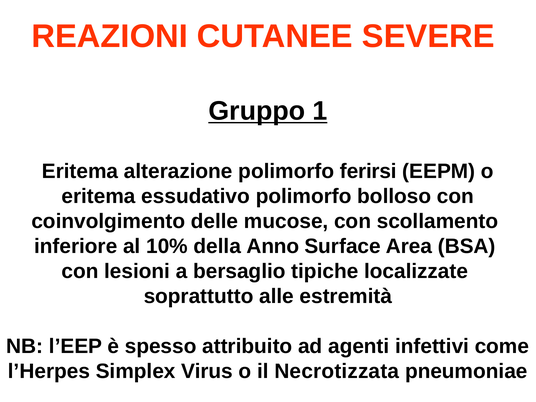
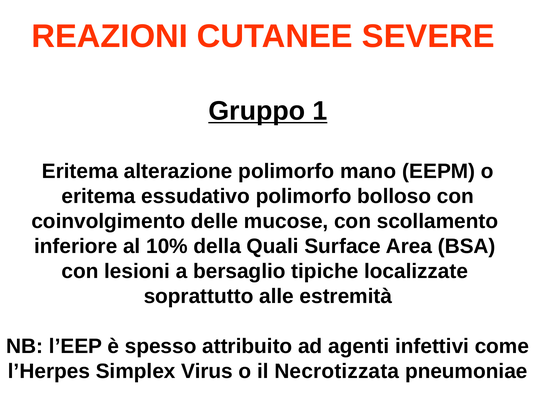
ferirsi: ferirsi -> mano
Anno: Anno -> Quali
